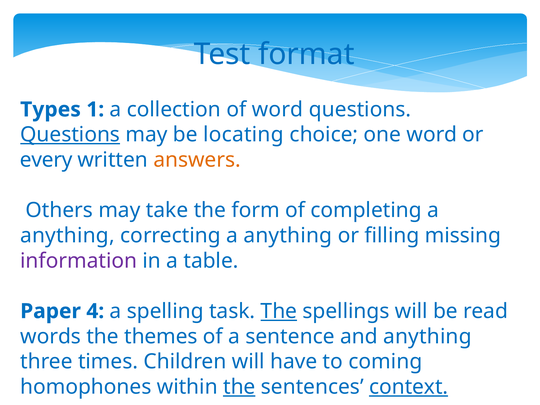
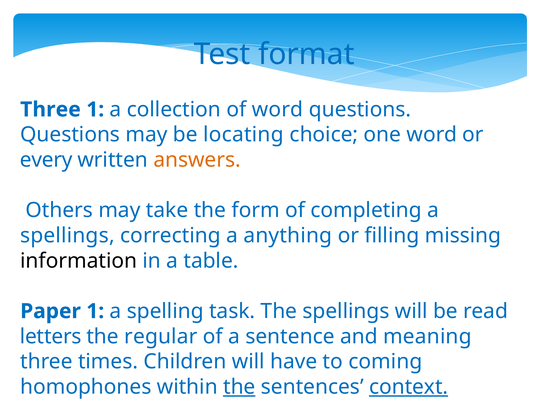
Types at (51, 110): Types -> Three
Questions at (70, 135) underline: present -> none
anything at (67, 236): anything -> spellings
information colour: purple -> black
Paper 4: 4 -> 1
The at (279, 311) underline: present -> none
words: words -> letters
themes: themes -> regular
and anything: anything -> meaning
